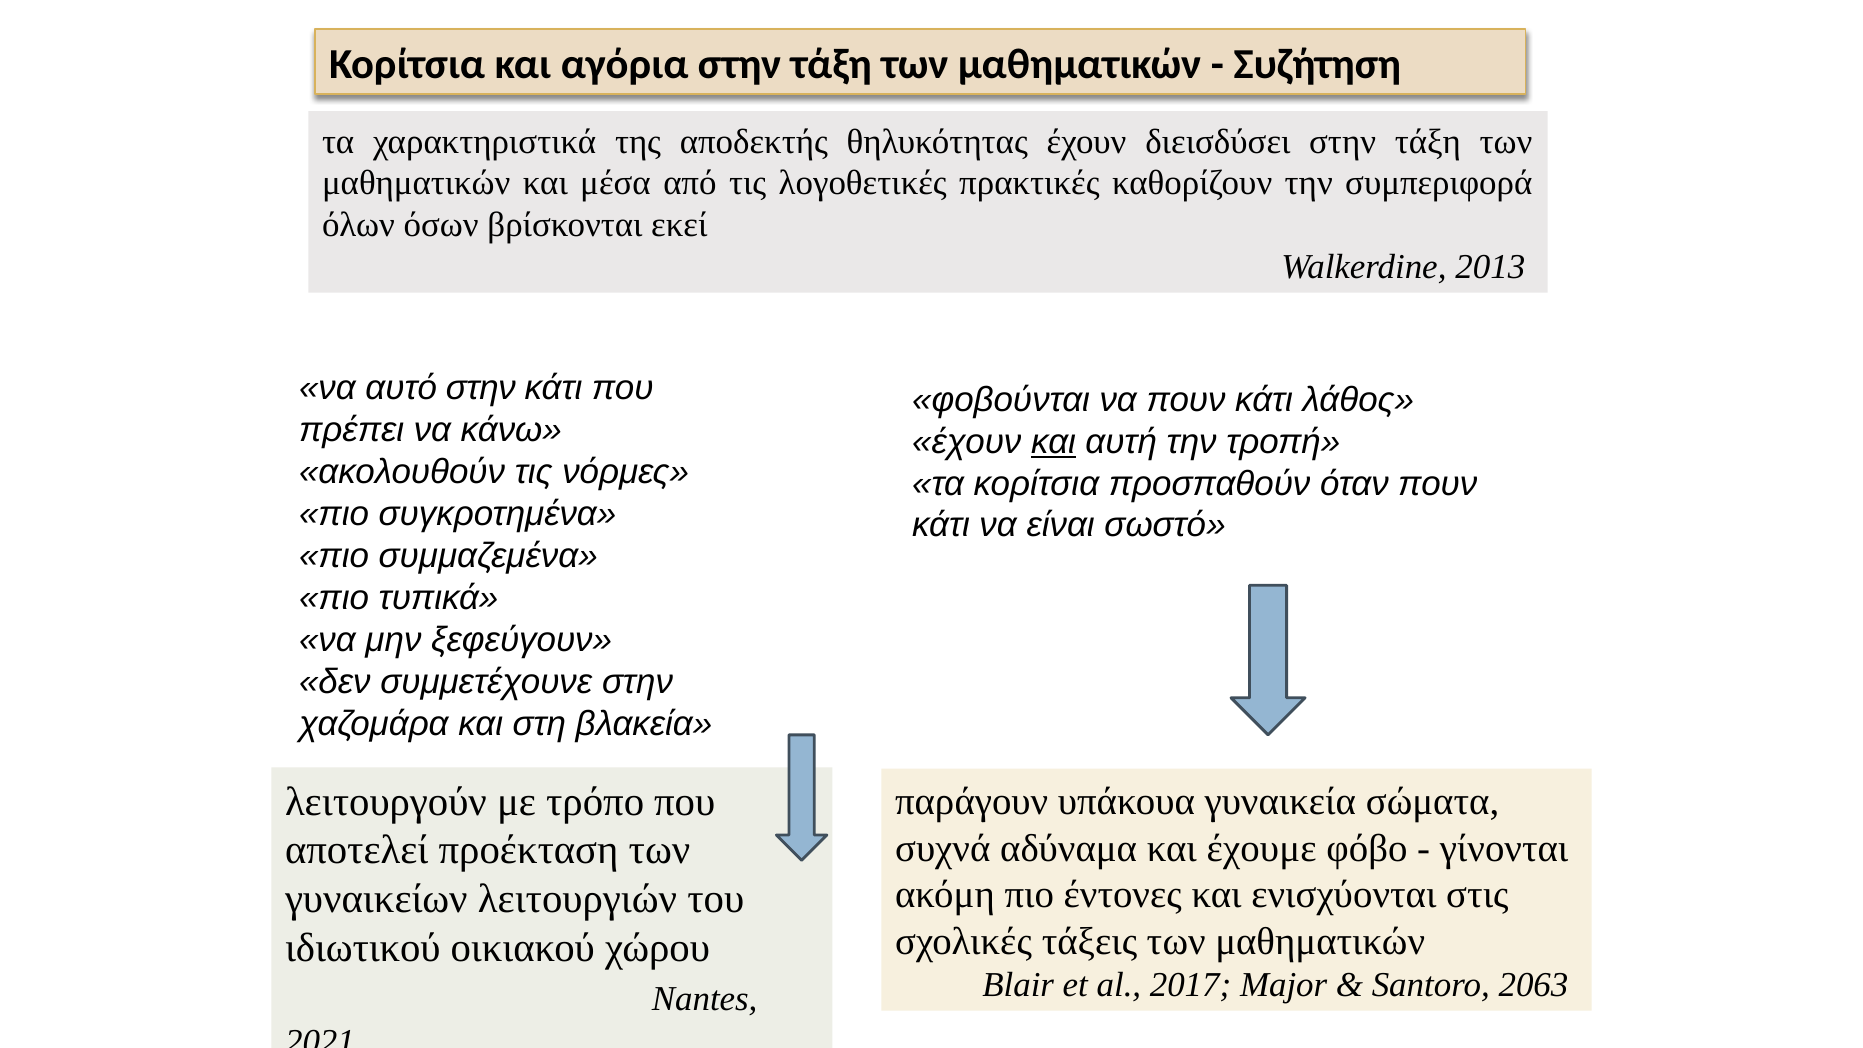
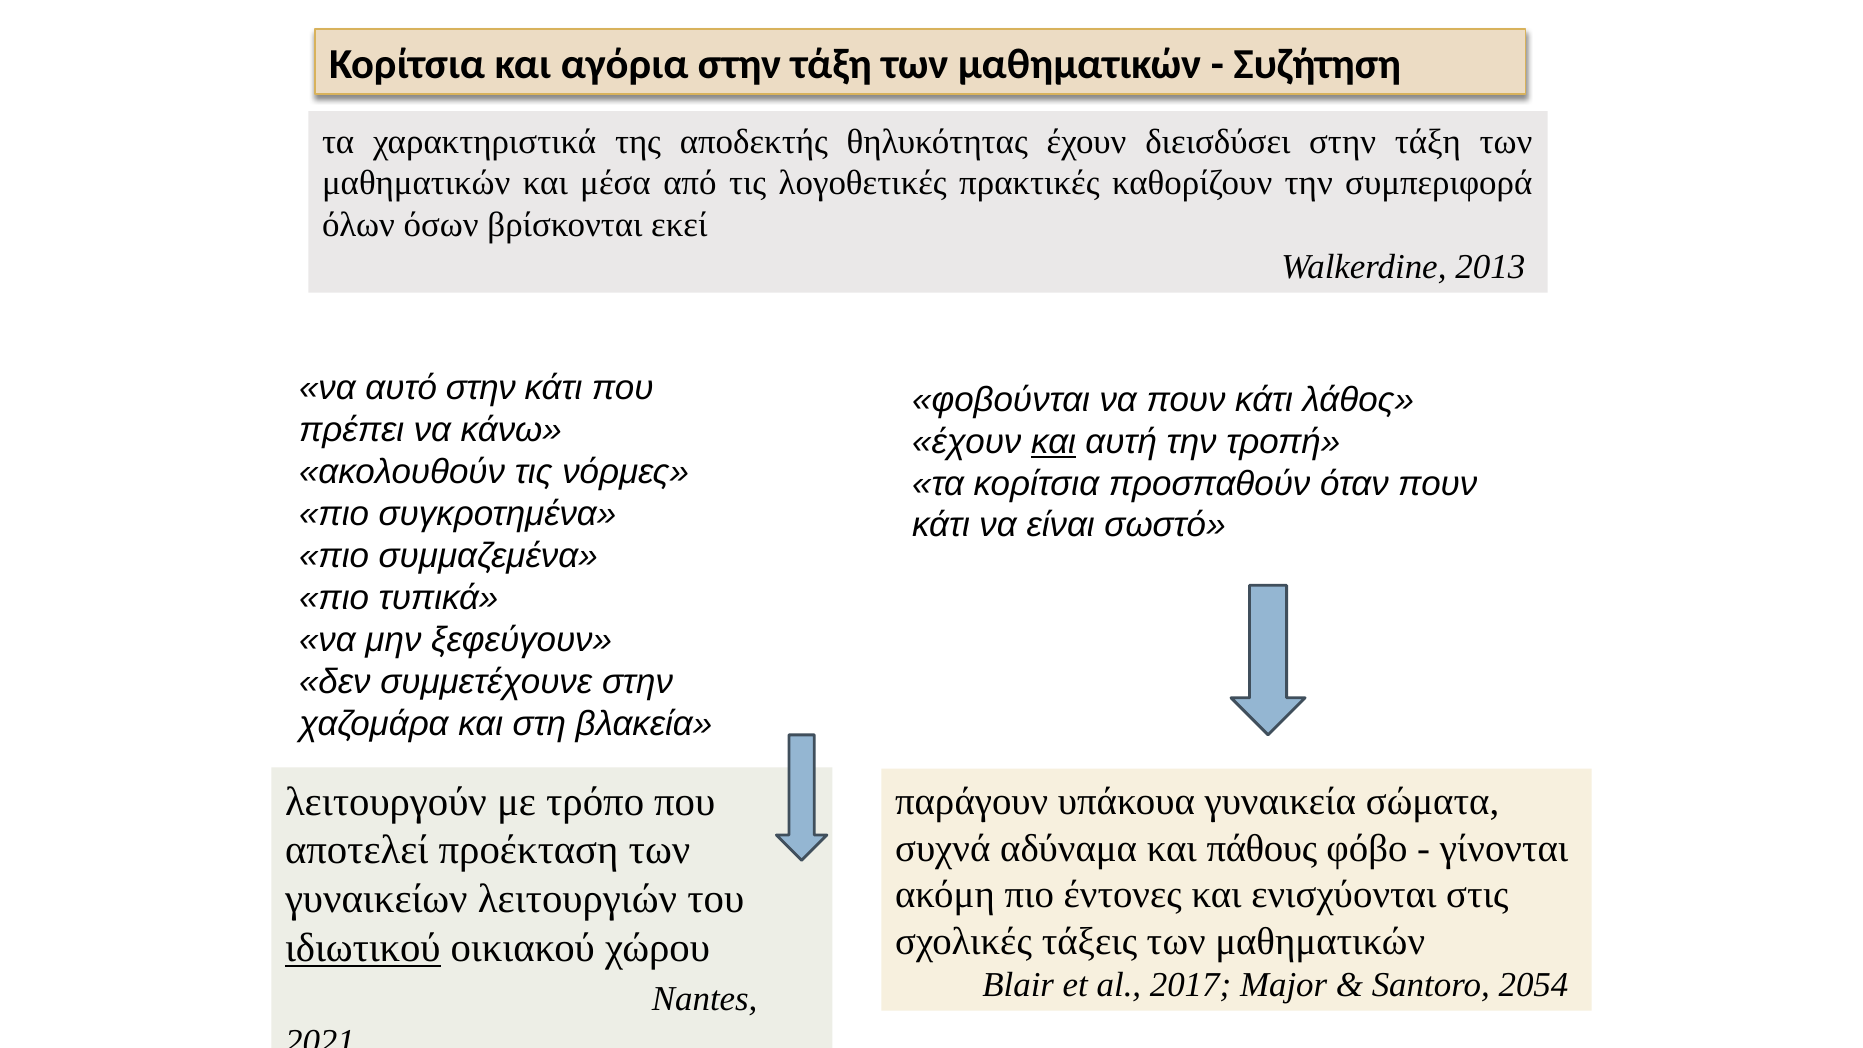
έχουμε: έχουμε -> πάθους
ιδιωτικού underline: none -> present
2063: 2063 -> 2054
